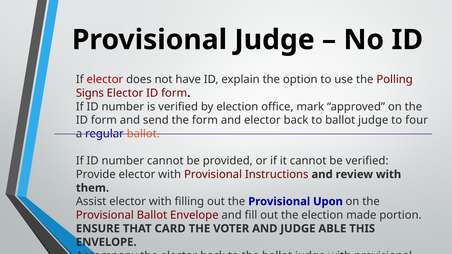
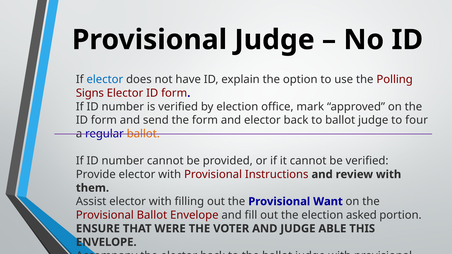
elector at (105, 80) colour: red -> blue
Upon: Upon -> Want
made: made -> asked
CARD: CARD -> WERE
